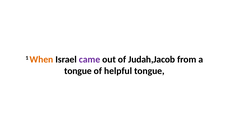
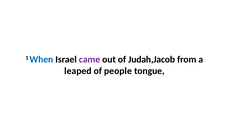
When colour: orange -> blue
tongue at (78, 71): tongue -> leaped
helpful: helpful -> people
